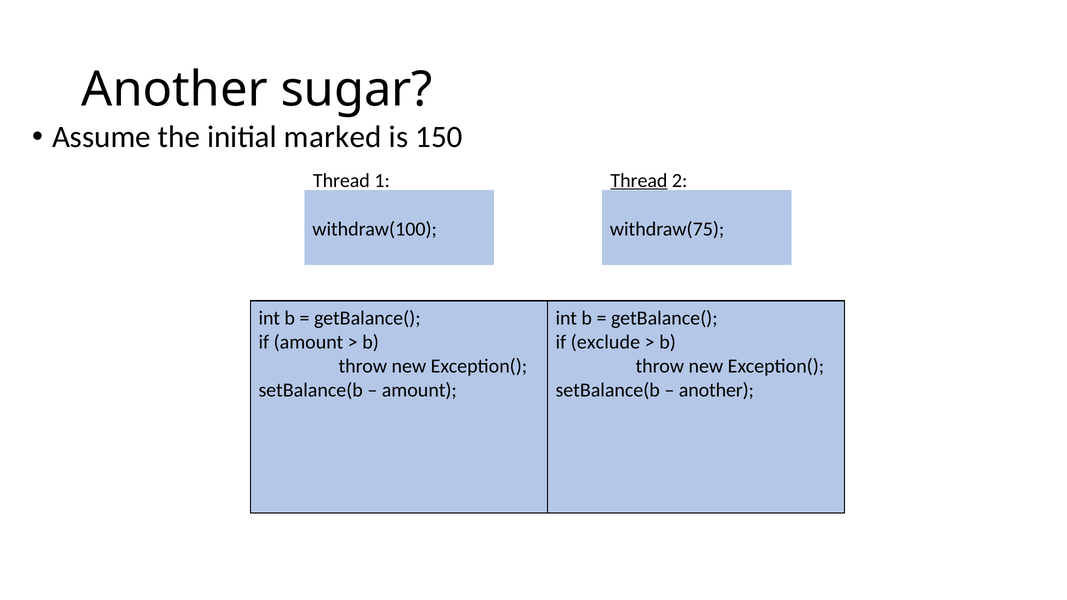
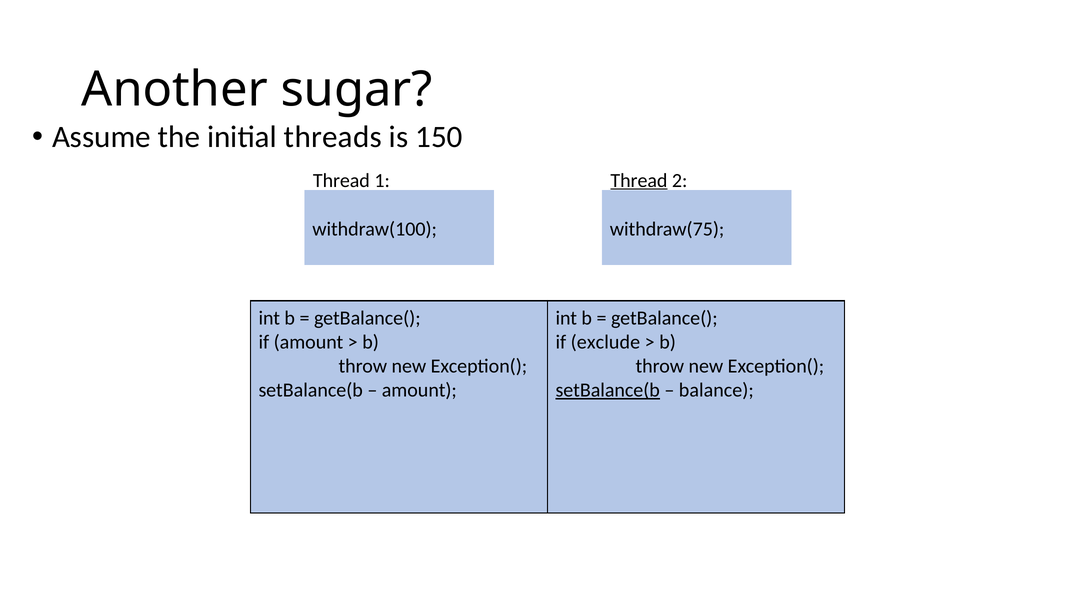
marked: marked -> threads
setBalance(b at (608, 390) underline: none -> present
another at (716, 390): another -> balance
